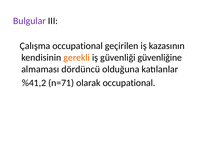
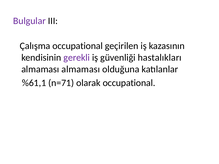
gerekli colour: orange -> purple
güvenliğine: güvenliğine -> hastalıkları
almaması dördüncü: dördüncü -> almaması
%41,2: %41,2 -> %61,1
